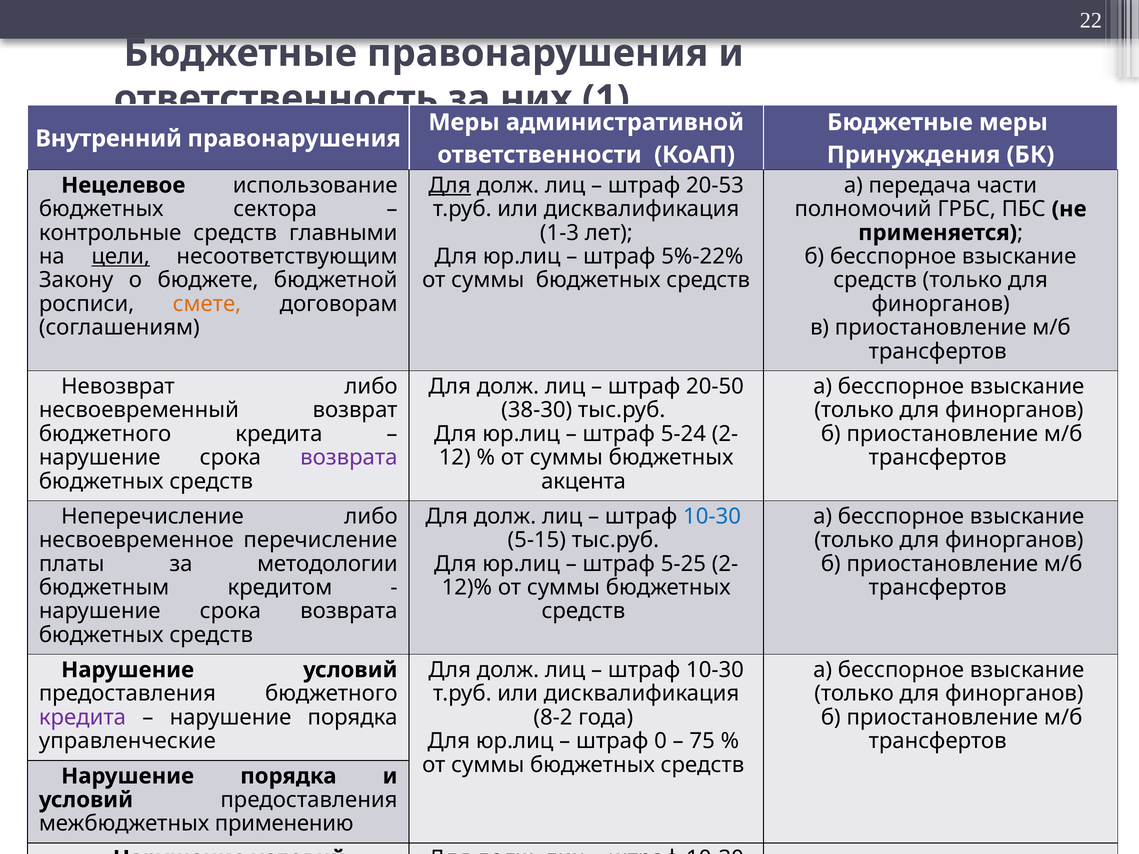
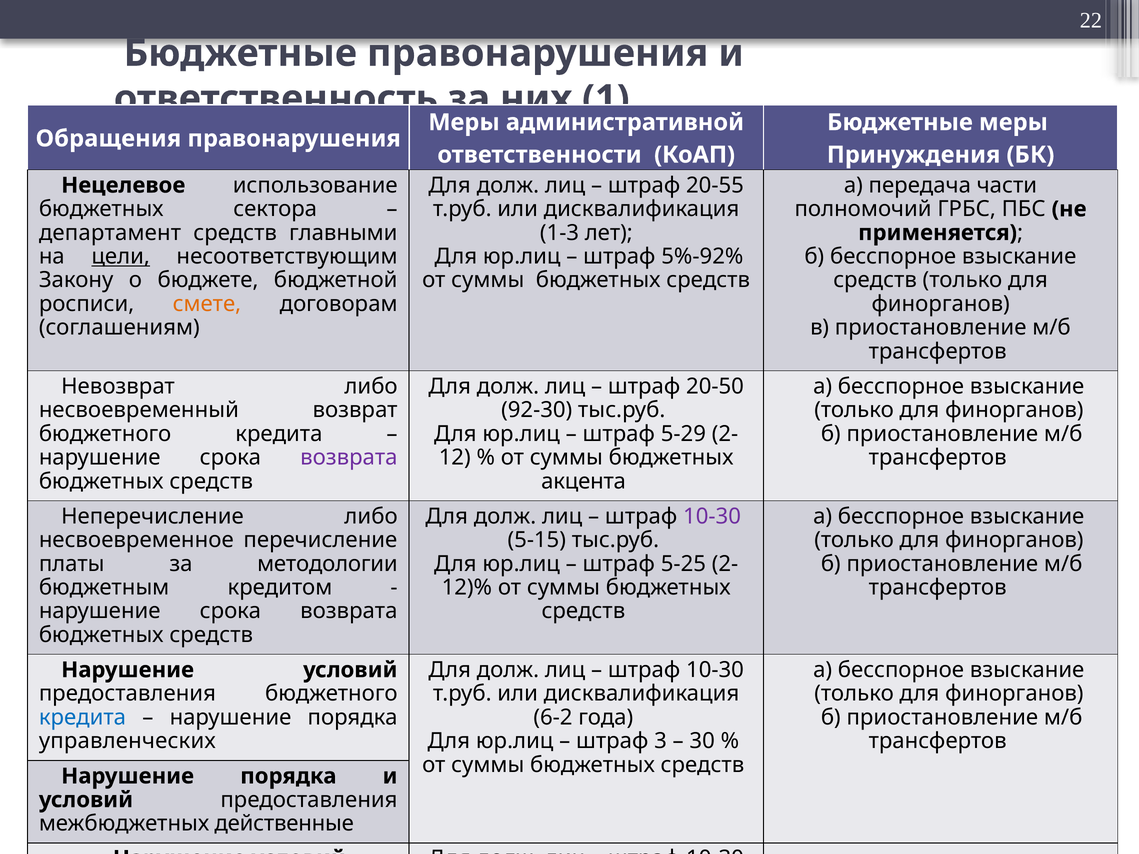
Внутренний: Внутренний -> Обращения
Для at (450, 185) underline: present -> none
20-53: 20-53 -> 20-55
контрольные: контрольные -> департамент
5%-22%: 5%-22% -> 5%-92%
38-30: 38-30 -> 92-30
5-24: 5-24 -> 5-29
10-30 at (712, 516) colour: blue -> purple
кредита at (82, 718) colour: purple -> blue
8-2: 8-2 -> 6-2
управленческие: управленческие -> управленческих
0: 0 -> 3
75: 75 -> 30
применению: применению -> действенные
